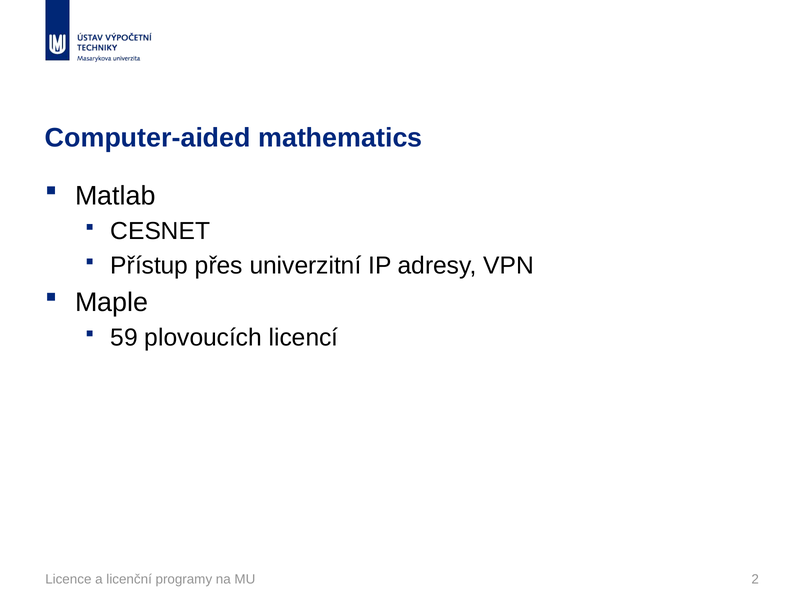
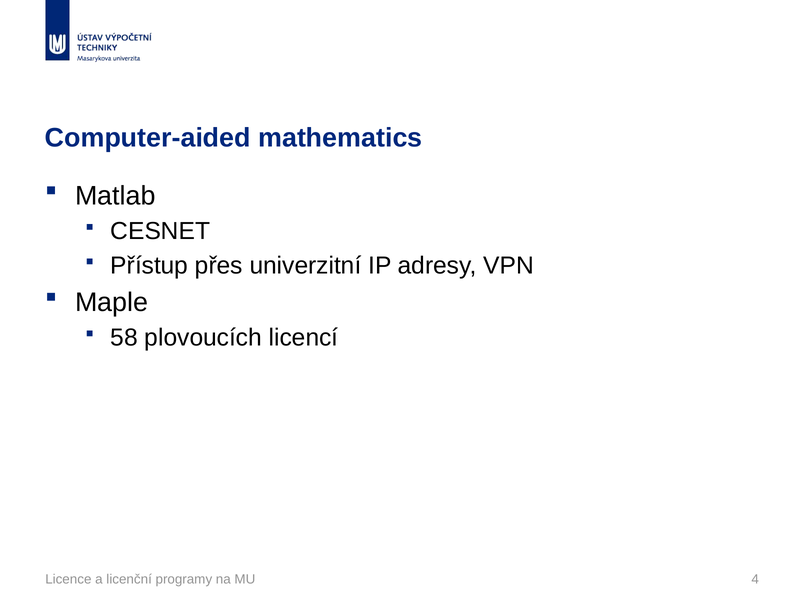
59: 59 -> 58
2: 2 -> 4
